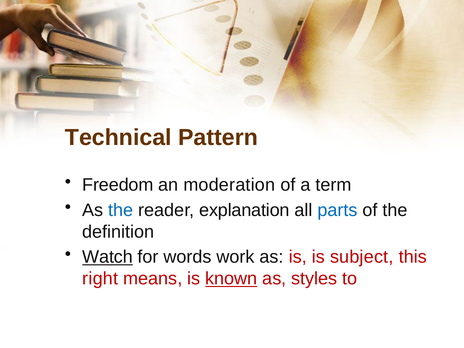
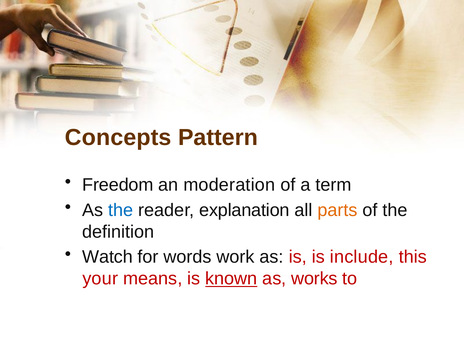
Technical: Technical -> Concepts
parts colour: blue -> orange
Watch underline: present -> none
subject: subject -> include
right: right -> your
styles: styles -> works
